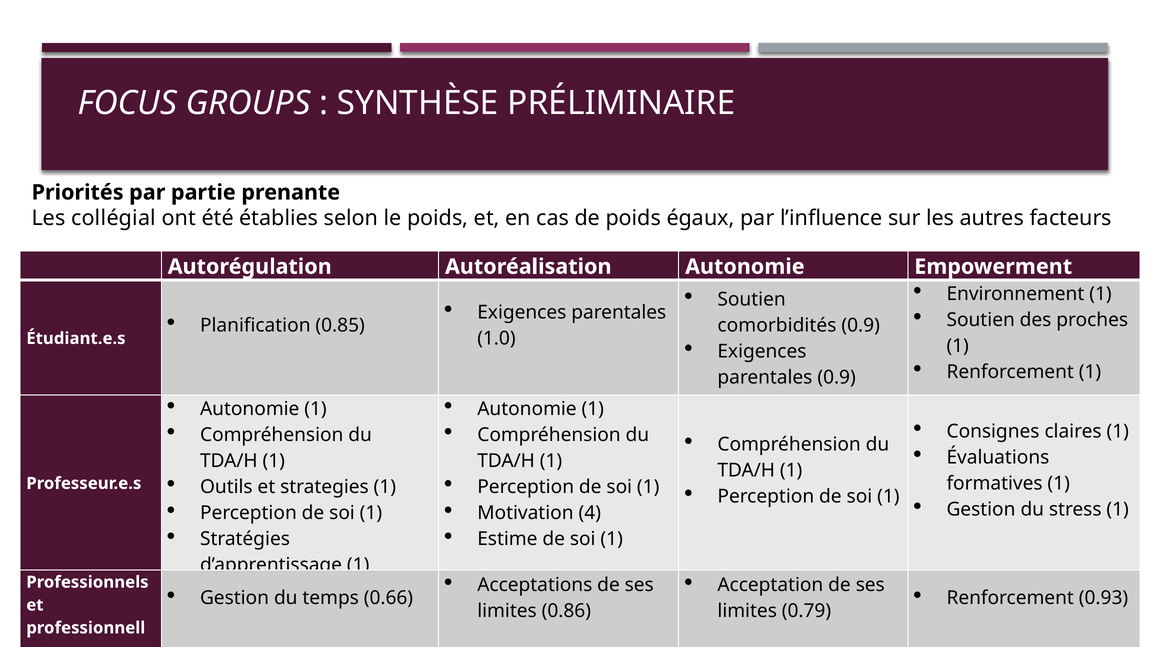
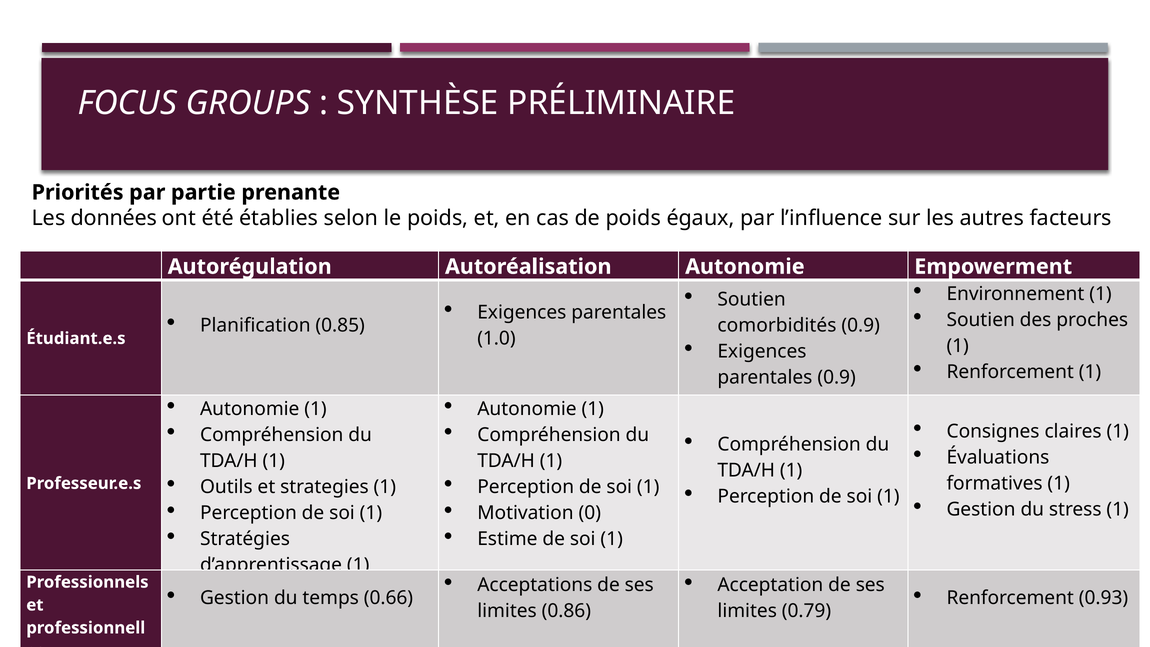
collégial: collégial -> données
4: 4 -> 0
